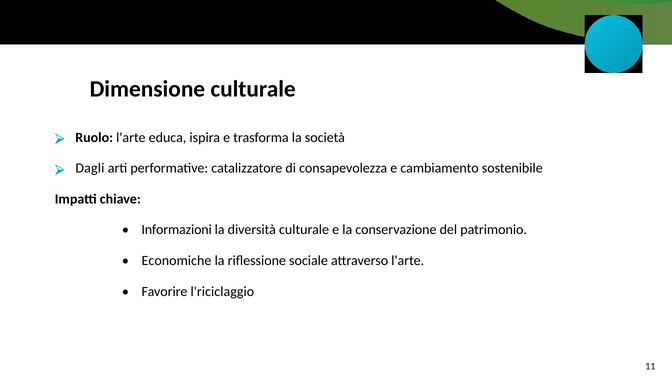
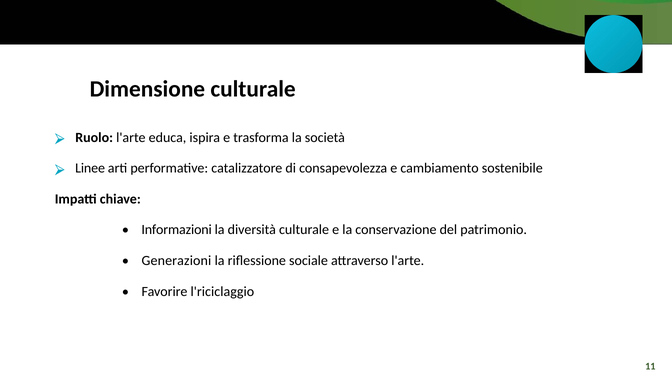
Dagli: Dagli -> Linee
Economiche: Economiche -> Generazioni
